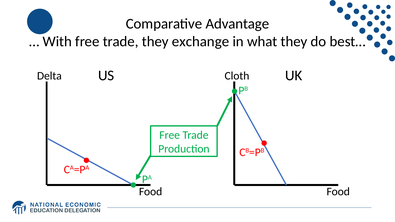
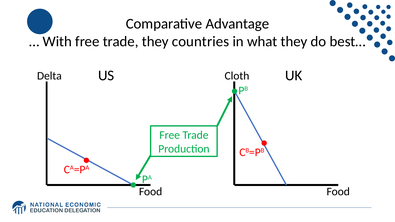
exchange: exchange -> countries
